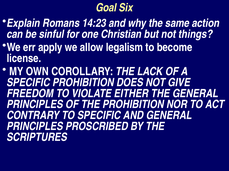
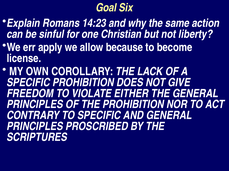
things: things -> liberty
legalism: legalism -> because
